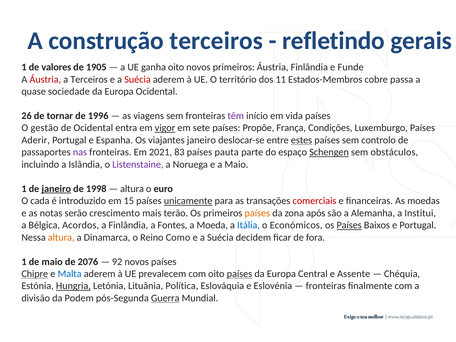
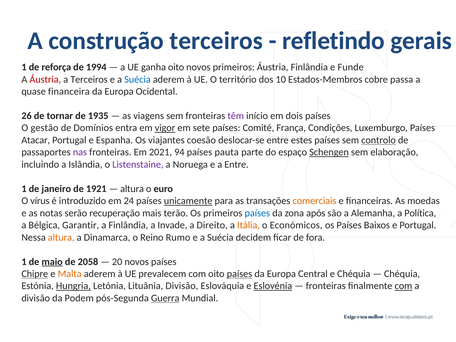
valores: valores -> reforça
1905: 1905 -> 1994
Suécia at (137, 79) colour: red -> blue
11: 11 -> 10
sociedade: sociedade -> financeira
1996: 1996 -> 1935
vida: vida -> dois
de Ocidental: Ocidental -> Domínios
Propõe: Propõe -> Comité
Aderir: Aderir -> Atacar
viajantes janeiro: janeiro -> coesão
estes underline: present -> none
controlo underline: none -> present
83: 83 -> 94
obstáculos: obstáculos -> elaboração
a Maio: Maio -> Entre
janeiro at (56, 189) underline: present -> none
1998: 1998 -> 1921
cada: cada -> vírus
15: 15 -> 24
comerciais colour: red -> orange
crescimento: crescimento -> recuperação
países at (257, 213) colour: orange -> blue
Institui: Institui -> Política
Acordos: Acordos -> Garantir
Fontes: Fontes -> Invade
Moeda: Moeda -> Direito
Itália colour: blue -> orange
Países at (349, 225) underline: present -> none
Como: Como -> Rumo
maio at (52, 262) underline: none -> present
2076: 2076 -> 2058
92: 92 -> 20
Malta colour: blue -> orange
e Assente: Assente -> Chéquia
Lituânia Política: Política -> Divisão
Eslovénia underline: none -> present
com at (403, 286) underline: none -> present
